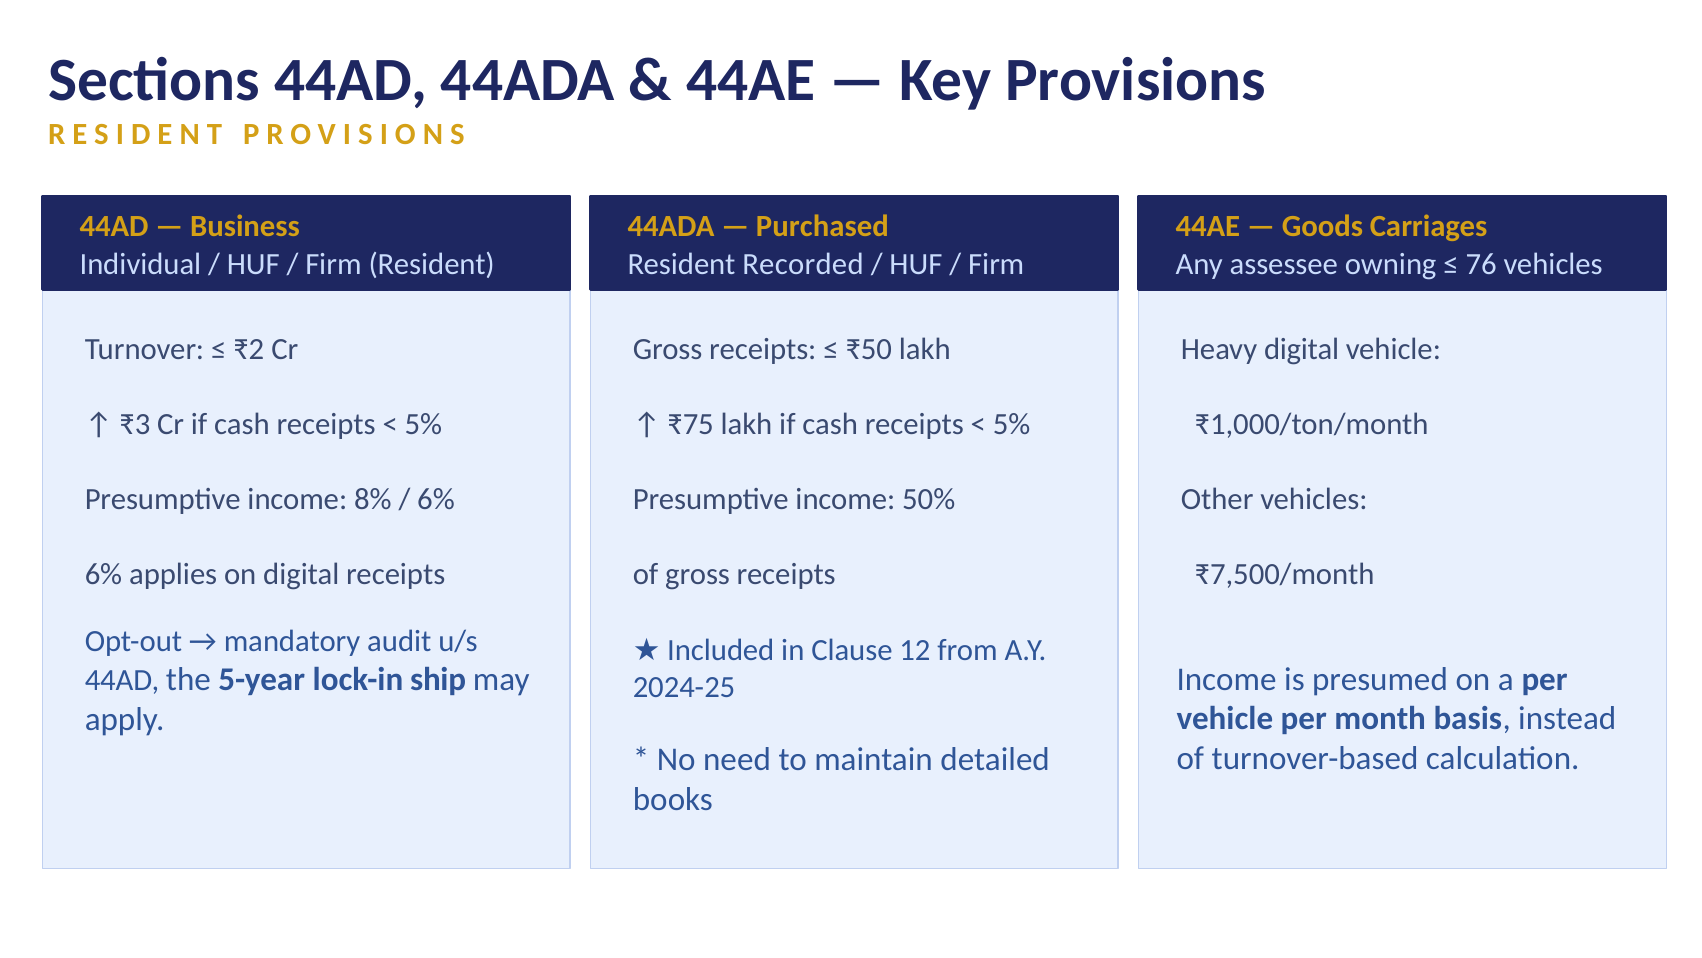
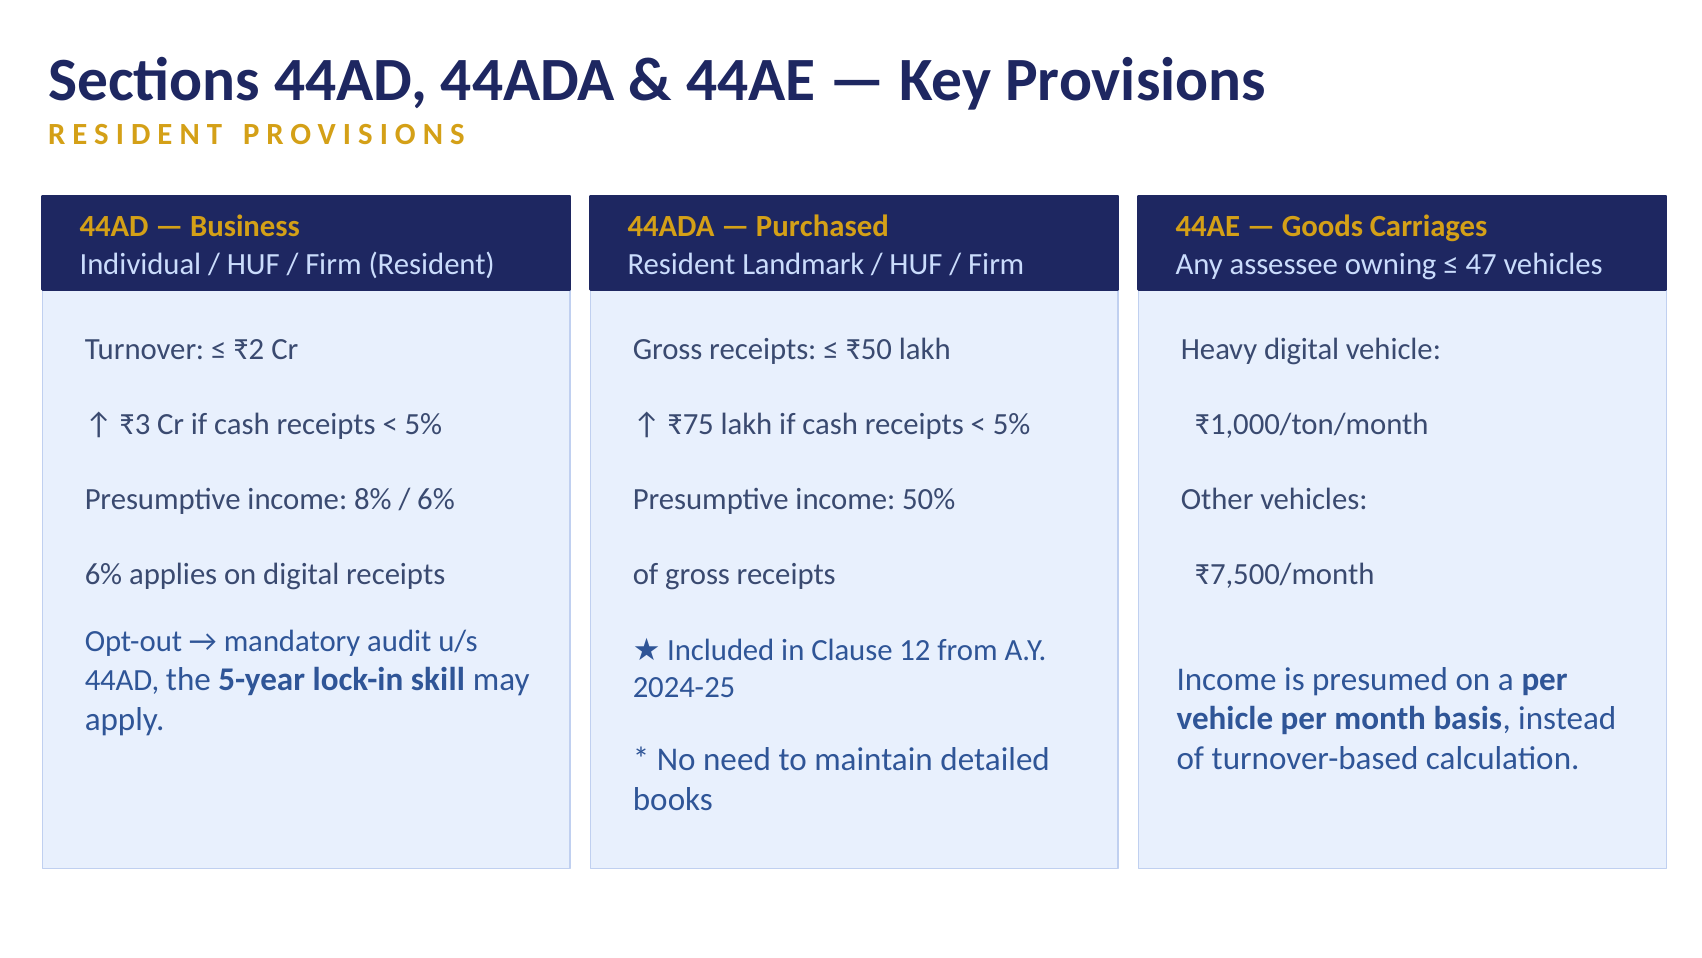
Recorded: Recorded -> Landmark
76: 76 -> 47
ship: ship -> skill
